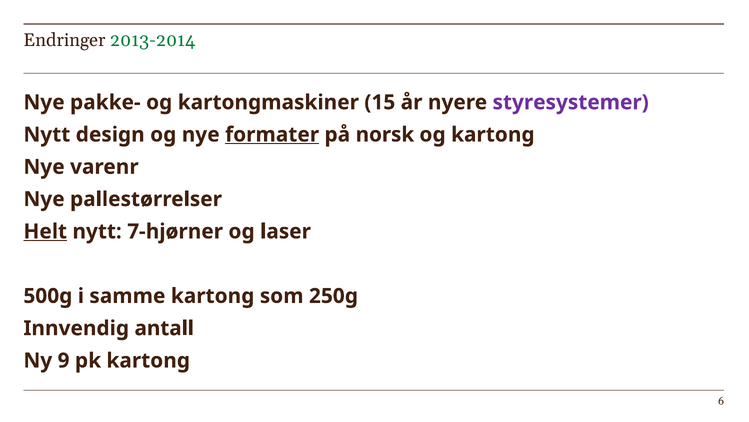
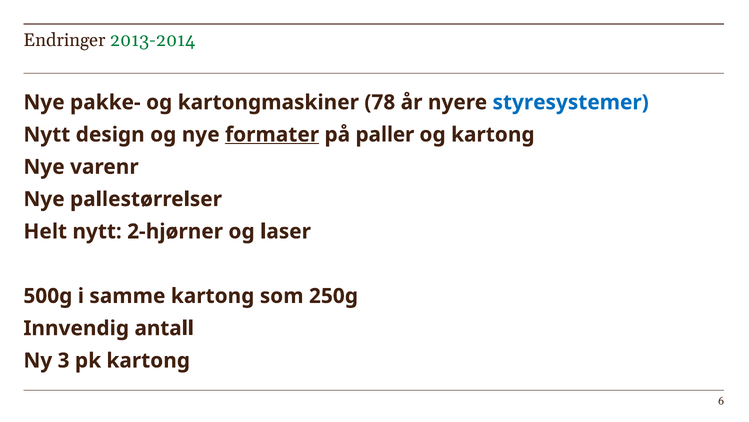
15: 15 -> 78
styresystemer colour: purple -> blue
norsk: norsk -> paller
Helt underline: present -> none
7-hjørner: 7-hjørner -> 2-hjørner
9: 9 -> 3
